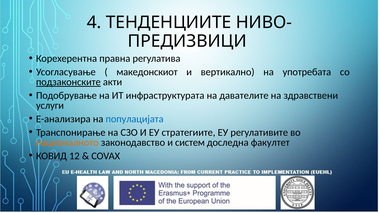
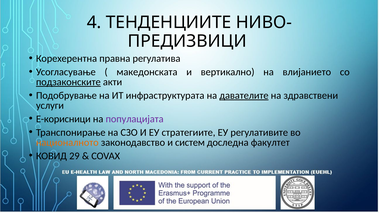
македонскиот: македонскиот -> македонската
употребата: употребата -> влијанието
давателите underline: none -> present
Е-анализира: Е-анализира -> Е-корисници
популацијата colour: blue -> purple
12: 12 -> 29
